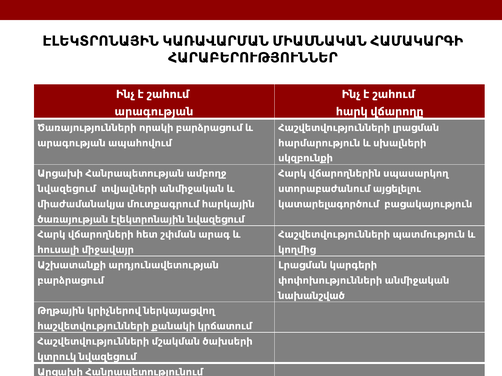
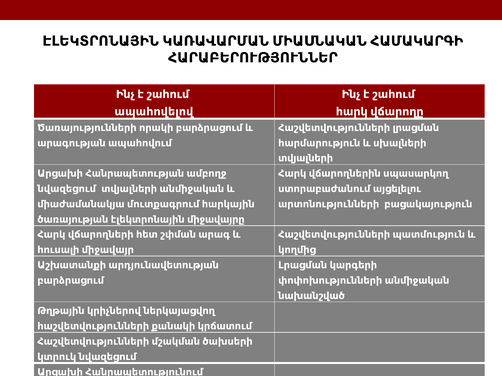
արագության at (154, 112): արագության -> ապահովելով
սկզբունքի at (306, 159): սկզբունքի -> տվյալների
կատարելագործում: կատարելագործում -> արտոնությունների
նվազեցում at (216, 220): նվազեցում -> միջավայրը
